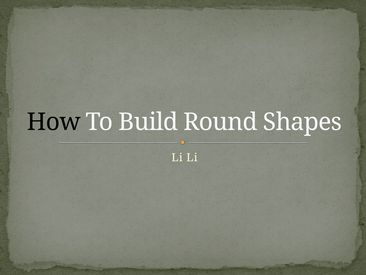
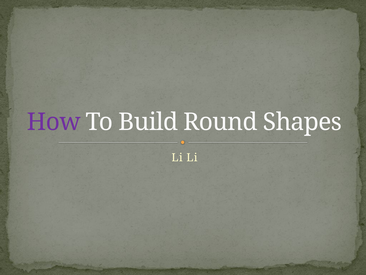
How colour: black -> purple
